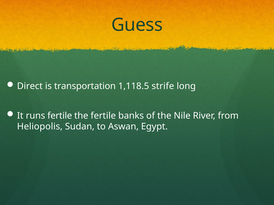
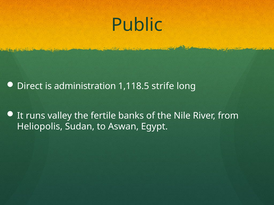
Guess: Guess -> Public
transportation: transportation -> administration
runs fertile: fertile -> valley
